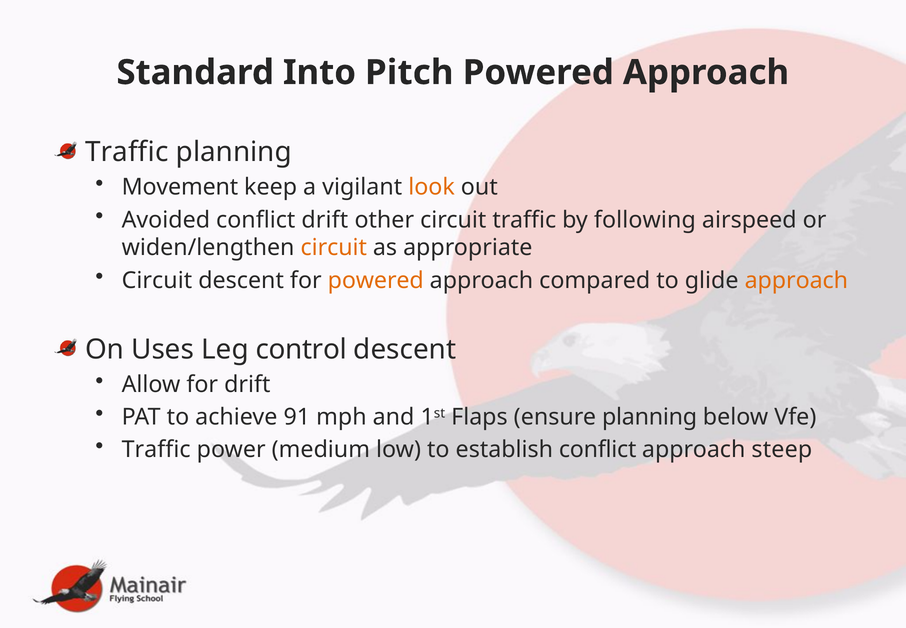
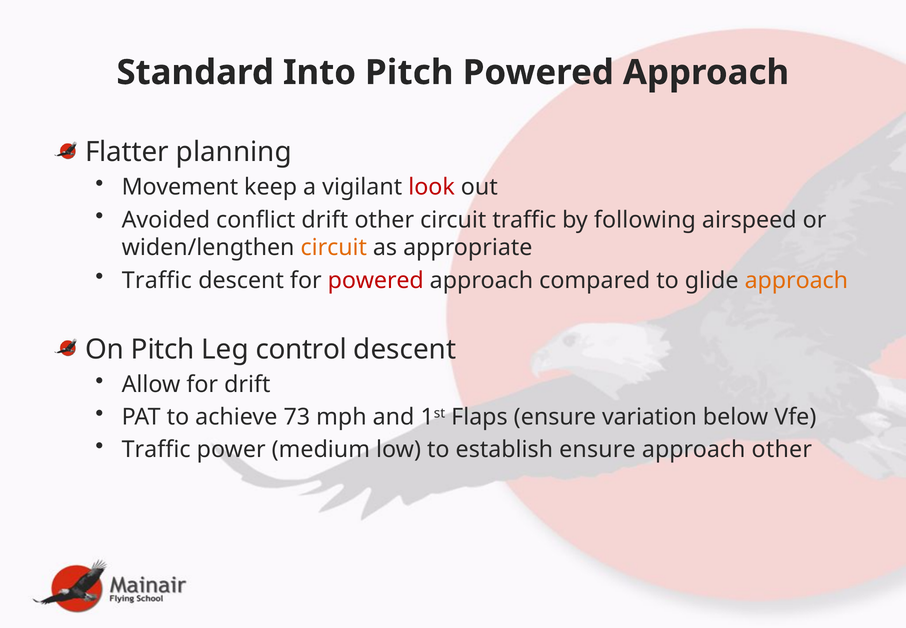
Traffic at (127, 152): Traffic -> Flatter
look colour: orange -> red
Circuit at (157, 280): Circuit -> Traffic
powered at (376, 280) colour: orange -> red
On Uses: Uses -> Pitch
91: 91 -> 73
ensure planning: planning -> variation
establish conflict: conflict -> ensure
approach steep: steep -> other
